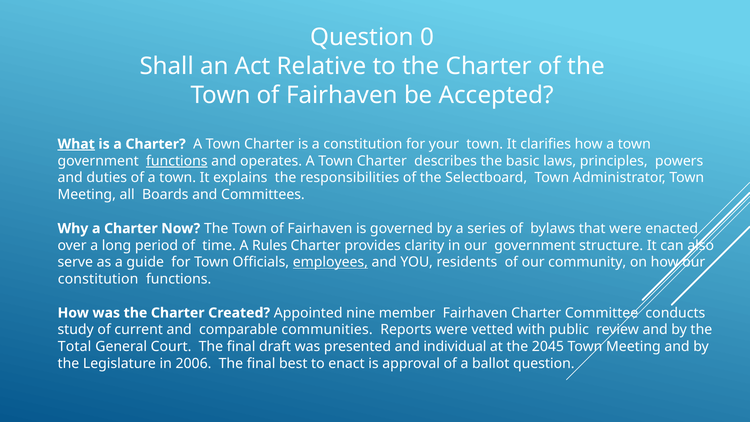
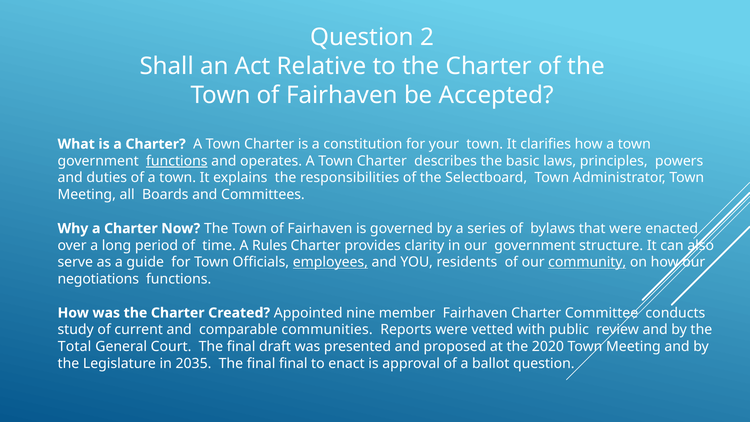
0: 0 -> 2
What underline: present -> none
community underline: none -> present
constitution at (98, 279): constitution -> negotiations
individual: individual -> proposed
2045: 2045 -> 2020
2006: 2006 -> 2035
final best: best -> final
